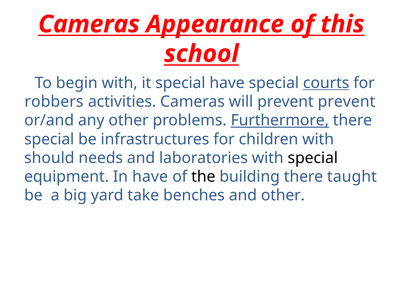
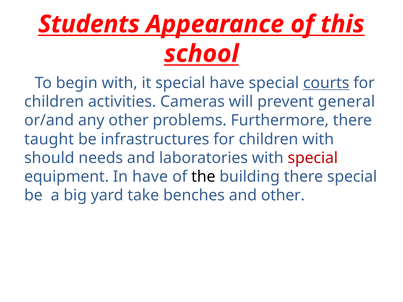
Cameras at (89, 24): Cameras -> Students
robbers at (54, 102): robbers -> children
prevent prevent: prevent -> general
Furthermore underline: present -> none
special at (49, 139): special -> taught
special at (313, 158) colour: black -> red
there taught: taught -> special
